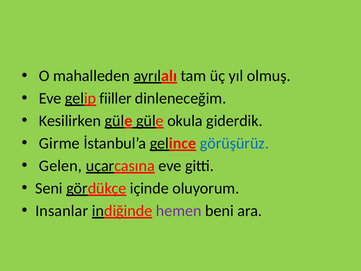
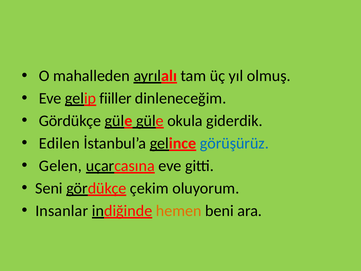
Kesilirken at (70, 121): Kesilirken -> Gördükçe
Girme: Girme -> Edilen
içinde: içinde -> çekim
hemen colour: purple -> orange
